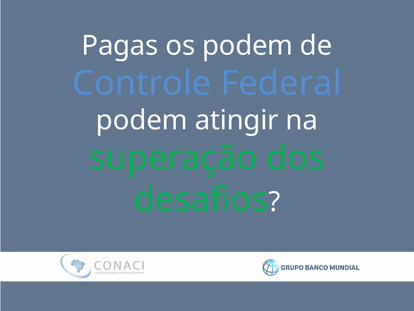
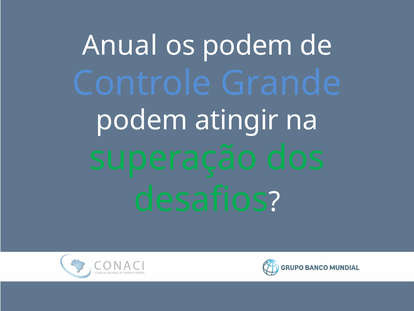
Pagas: Pagas -> Anual
Federal: Federal -> Grande
